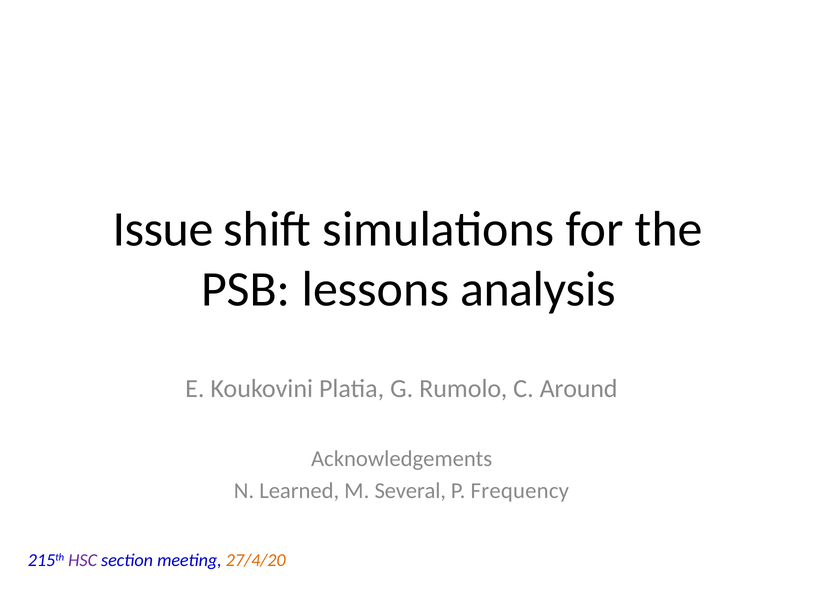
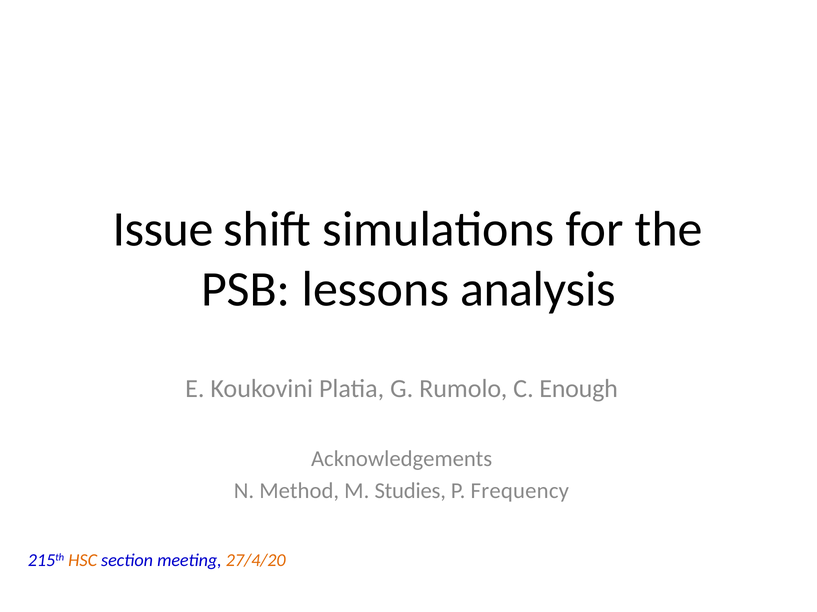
Around: Around -> Enough
Learned: Learned -> Method
Several: Several -> Studies
HSC colour: purple -> orange
